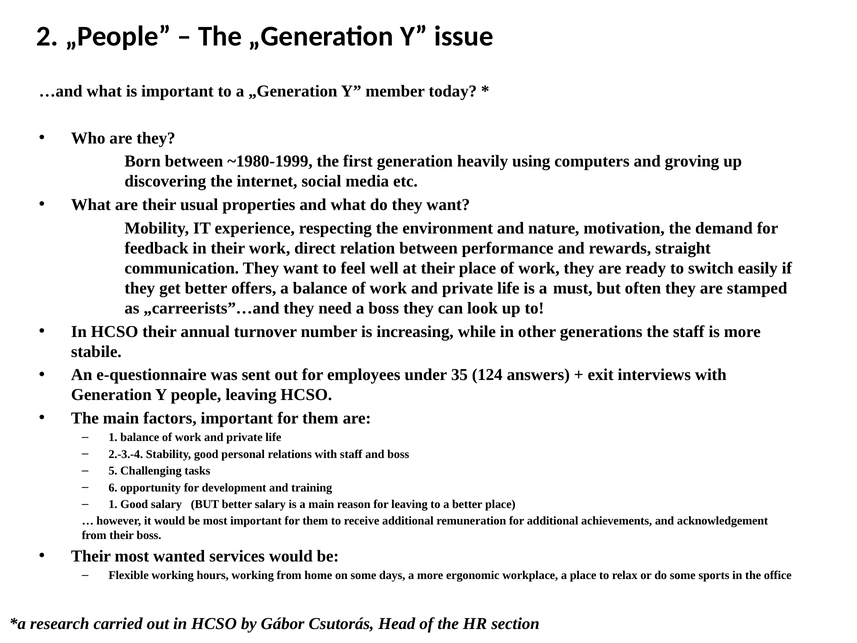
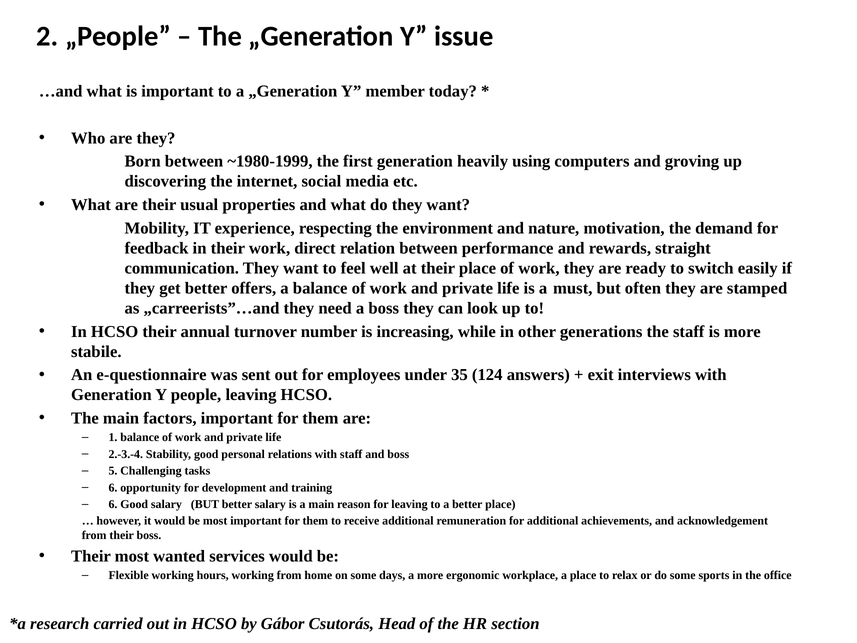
1 at (113, 504): 1 -> 6
